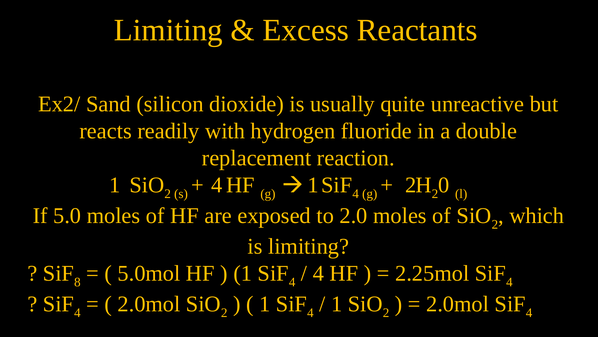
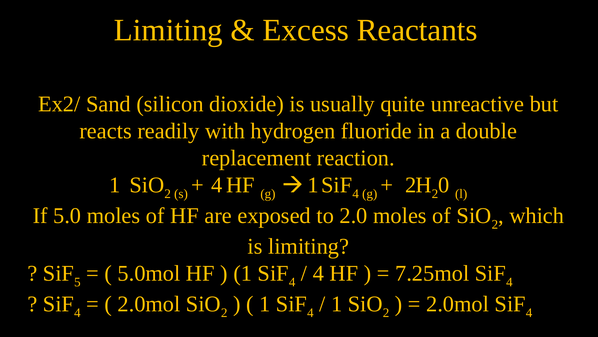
8: 8 -> 5
2.25mol: 2.25mol -> 7.25mol
